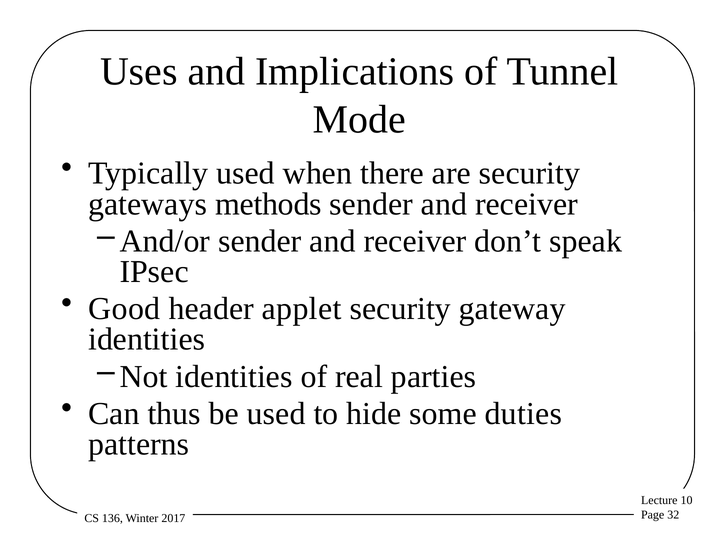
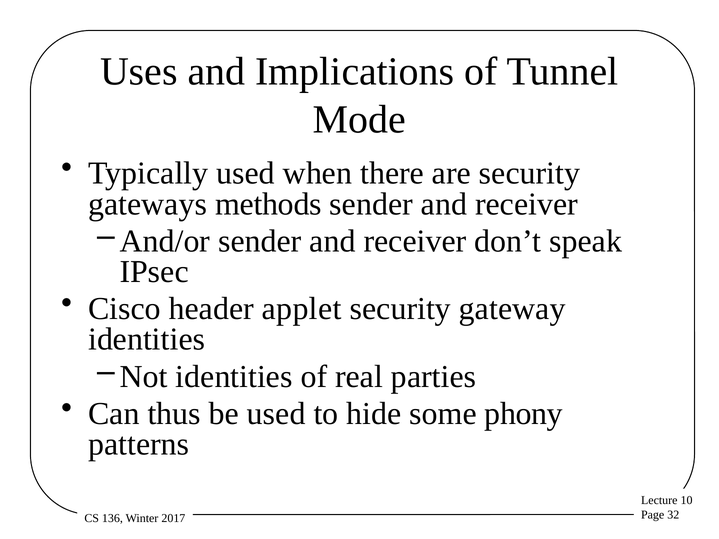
Good: Good -> Cisco
duties: duties -> phony
